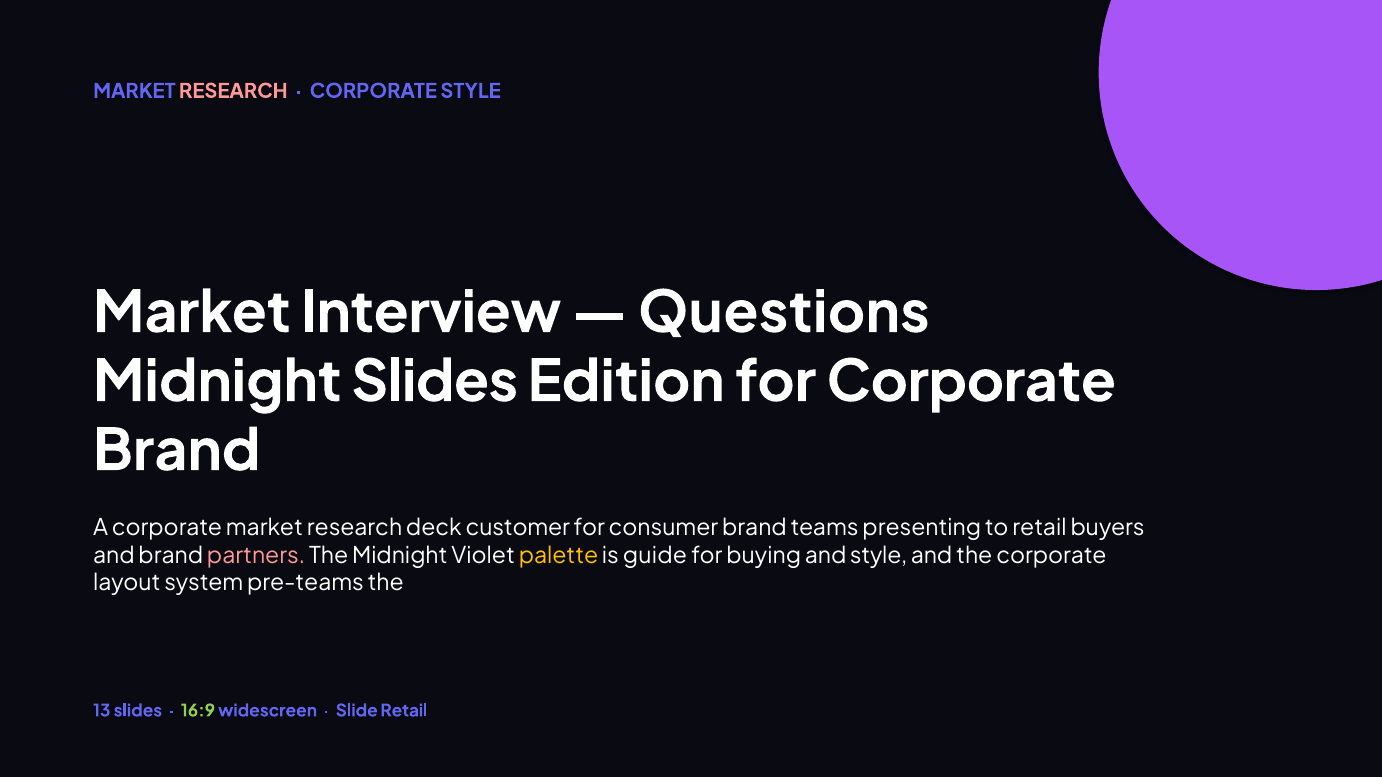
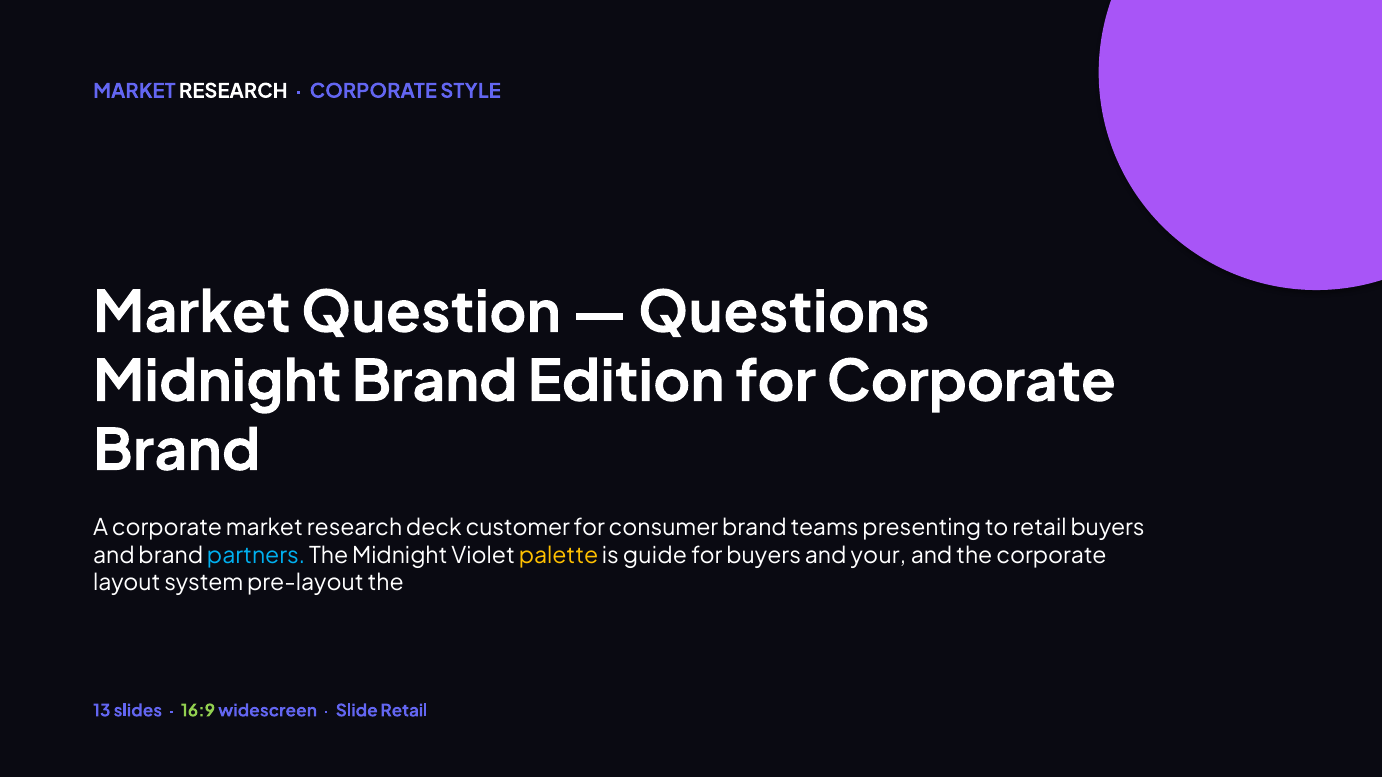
RESEARCH at (233, 91) colour: pink -> white
Interview: Interview -> Question
Midnight Slides: Slides -> Brand
partners colour: pink -> light blue
for buying: buying -> buyers
and style: style -> your
pre-teams: pre-teams -> pre-layout
